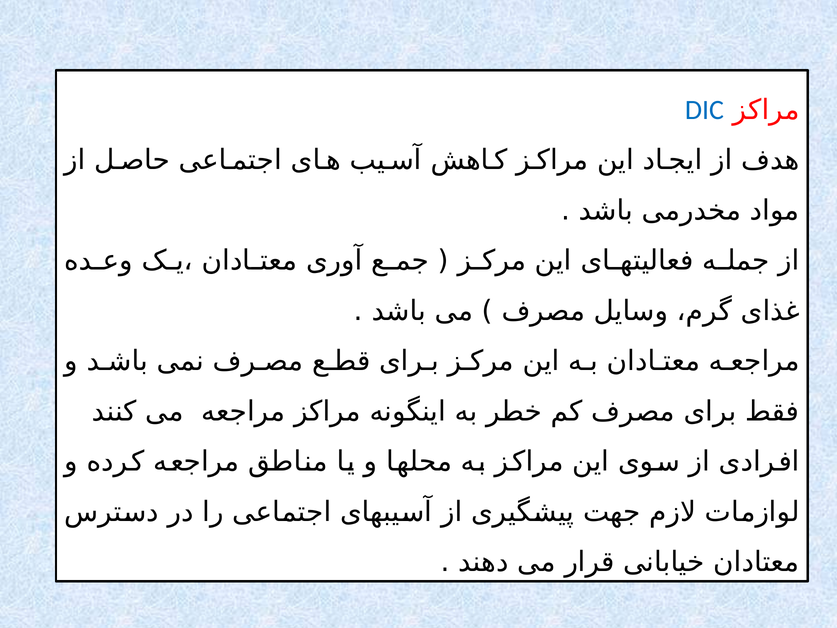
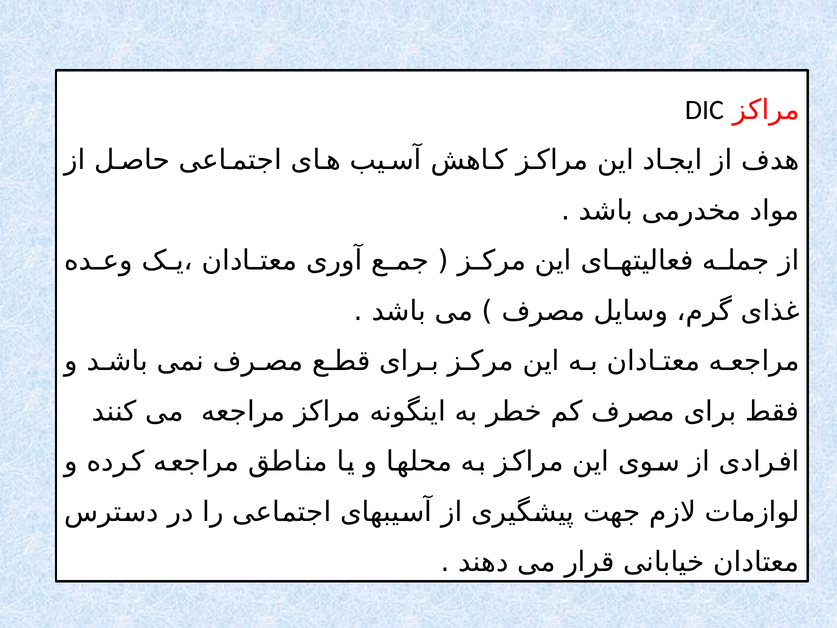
DIC colour: blue -> black
